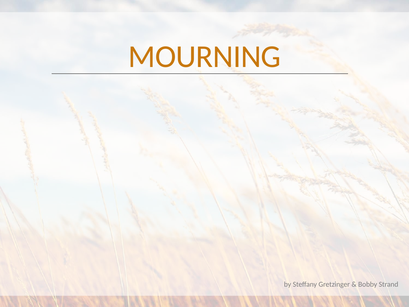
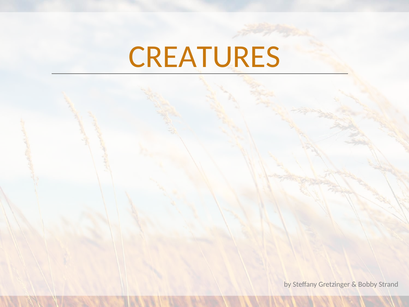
MOURNING: MOURNING -> CREATURES
